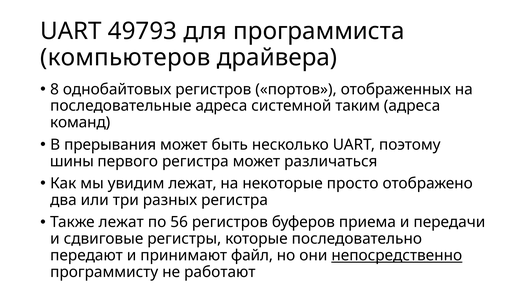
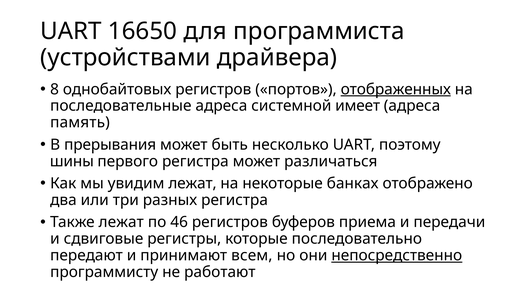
49793: 49793 -> 16650
компьютеров: компьютеров -> устройствами
отображенных underline: none -> present
таким: таким -> имеет
команд: команд -> память
просто: просто -> банках
56: 56 -> 46
файл: файл -> всем
